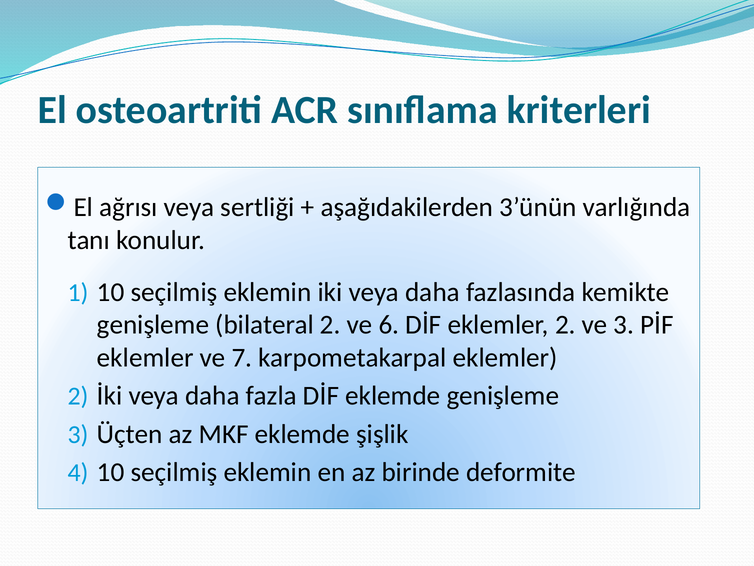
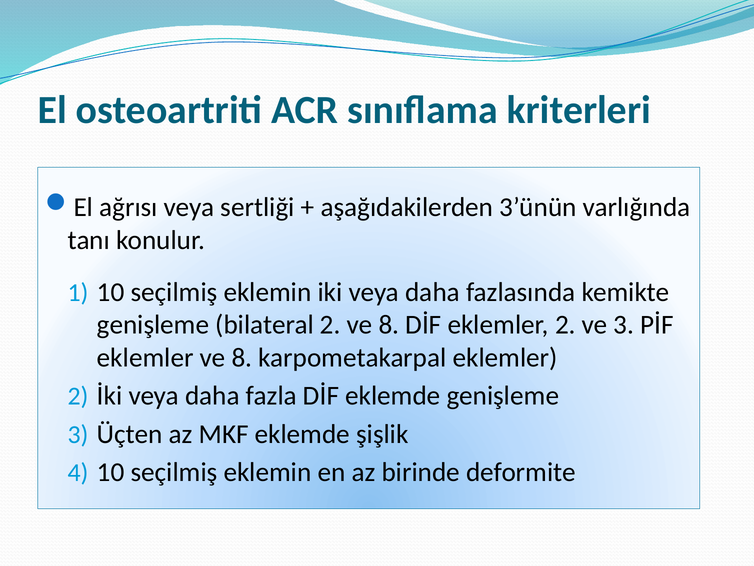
2 ve 6: 6 -> 8
eklemler ve 7: 7 -> 8
